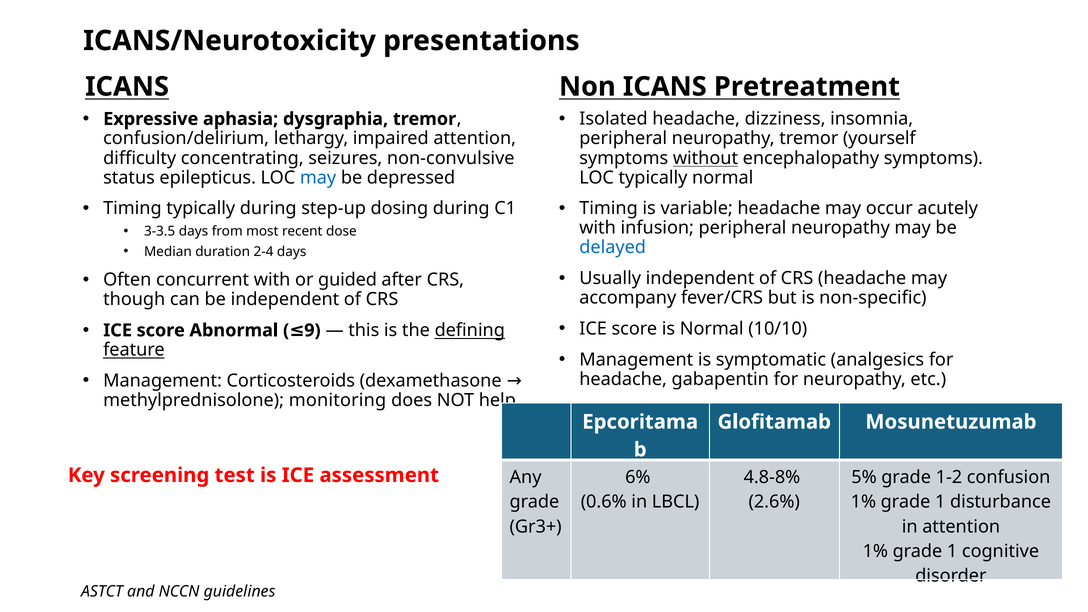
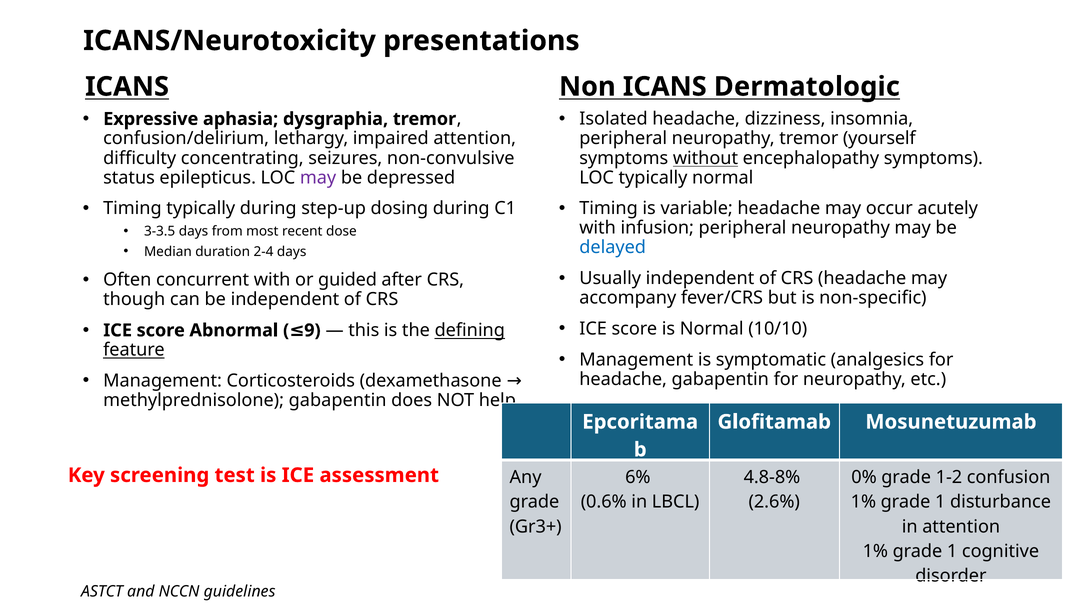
Pretreatment: Pretreatment -> Dermatologic
may at (318, 178) colour: blue -> purple
methylprednisolone monitoring: monitoring -> gabapentin
5%: 5% -> 0%
